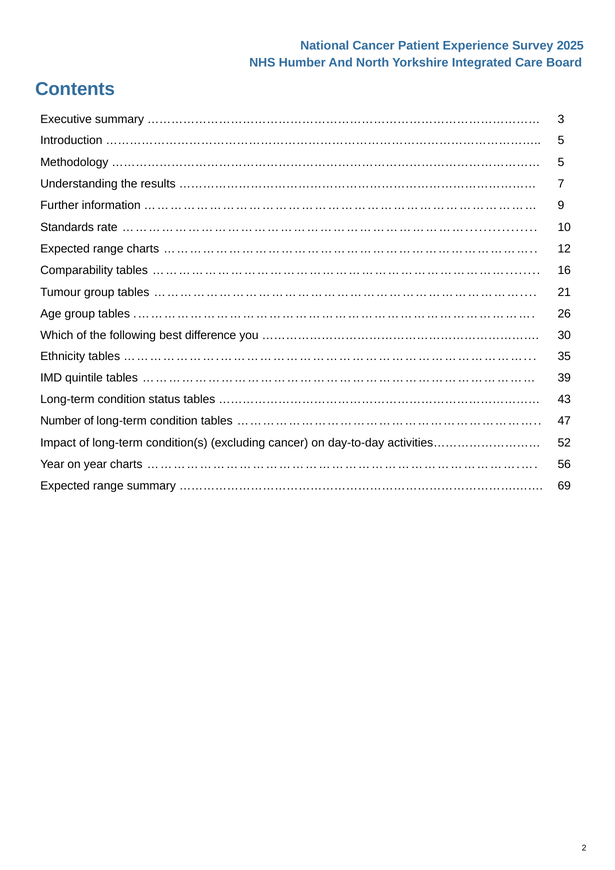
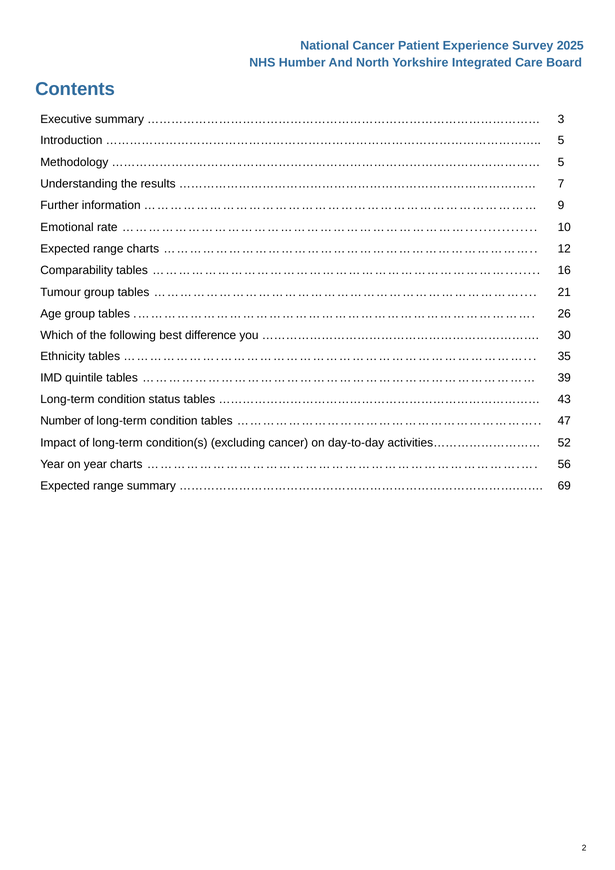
Standards: Standards -> Emotional
